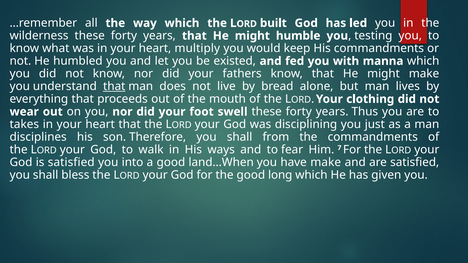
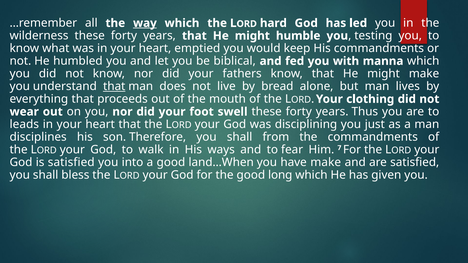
way underline: none -> present
built: built -> hard
multiply: multiply -> emptied
existed: existed -> biblical
takes: takes -> leads
